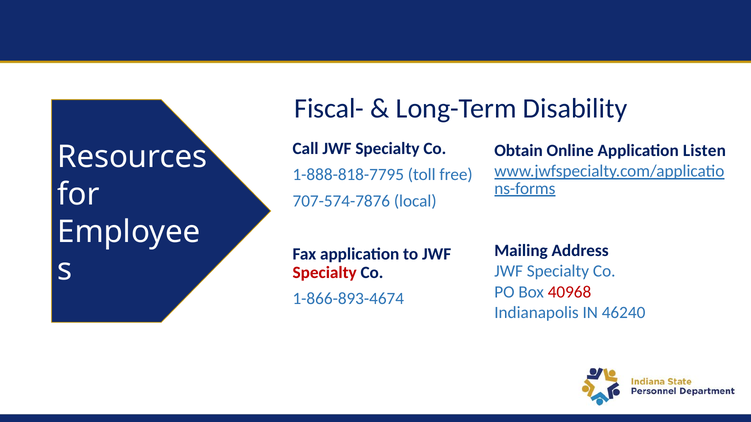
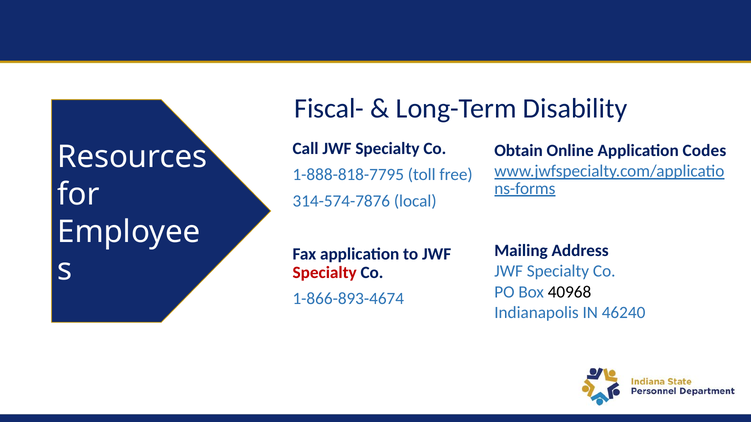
Listen: Listen -> Codes
707-574-7876: 707-574-7876 -> 314-574-7876
40968 colour: red -> black
